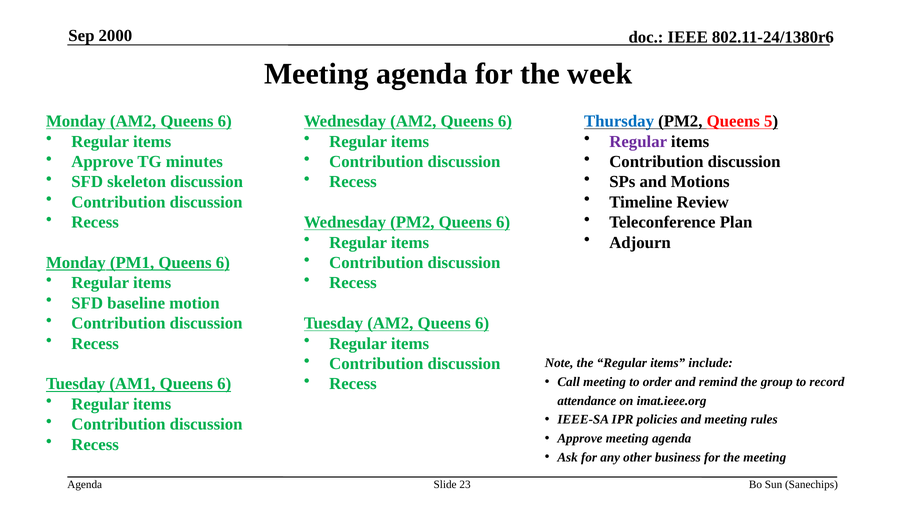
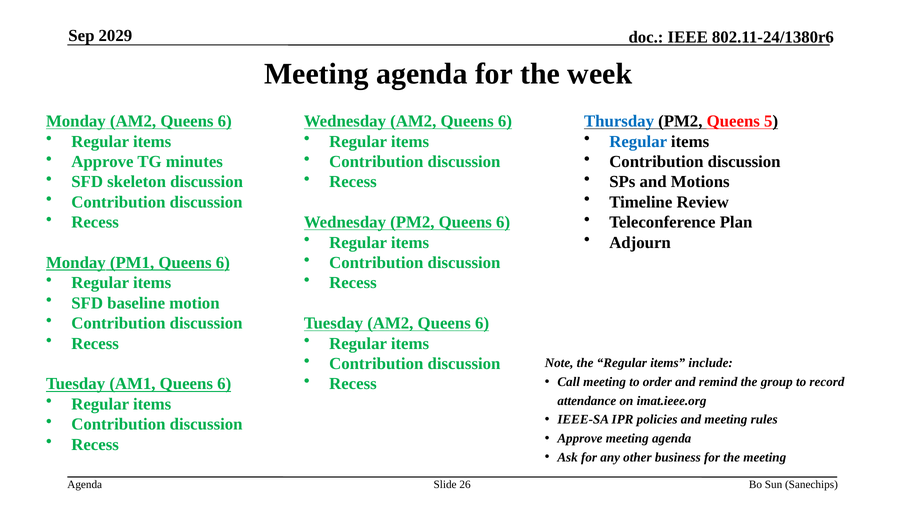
2000: 2000 -> 2029
Regular at (638, 141) colour: purple -> blue
23: 23 -> 26
